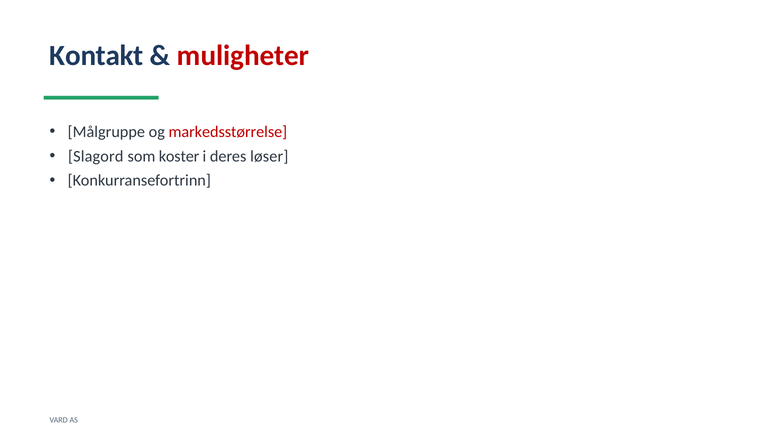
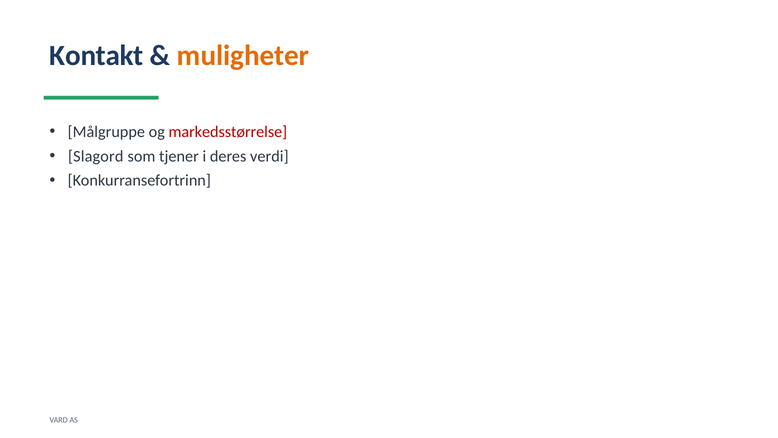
muligheter colour: red -> orange
koster: koster -> tjener
løser: løser -> verdi
